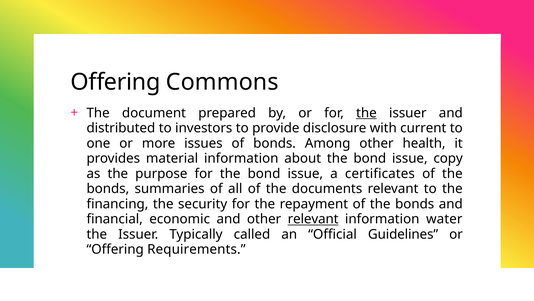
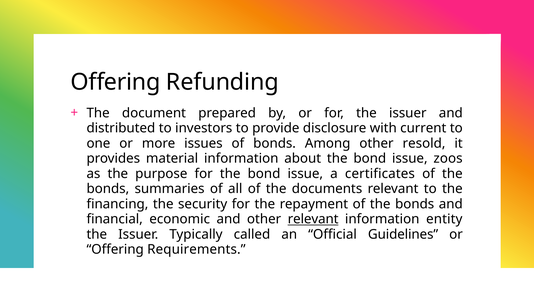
Commons: Commons -> Refunding
the at (366, 113) underline: present -> none
health: health -> resold
copy: copy -> zoos
water: water -> entity
